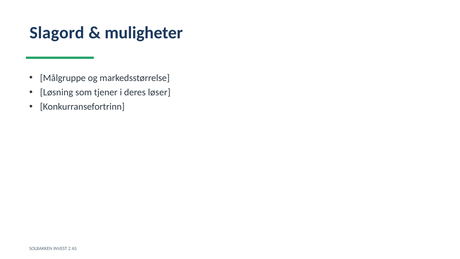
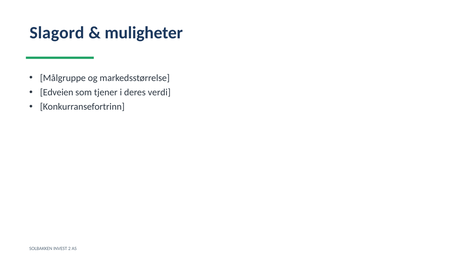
Løsning: Løsning -> Edveien
løser: løser -> verdi
